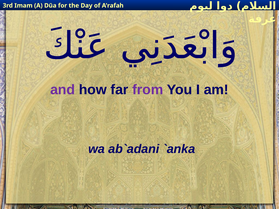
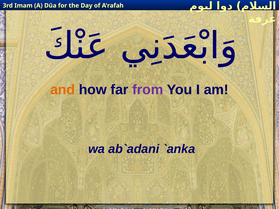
and colour: purple -> orange
